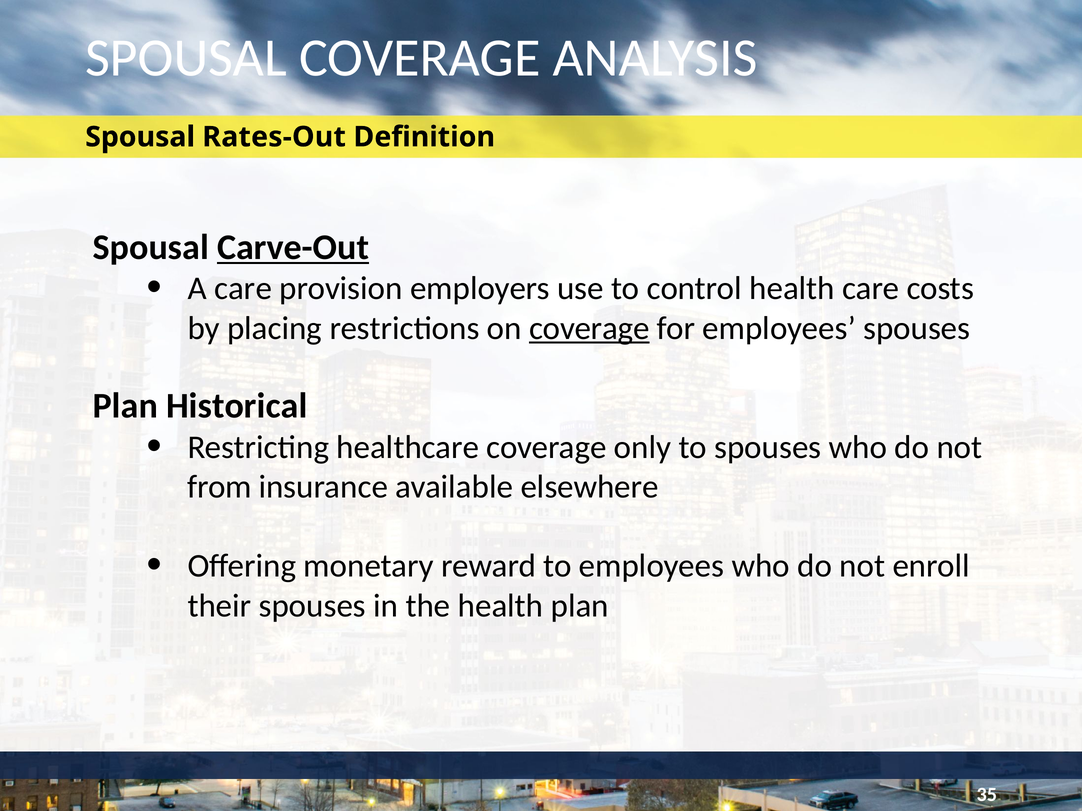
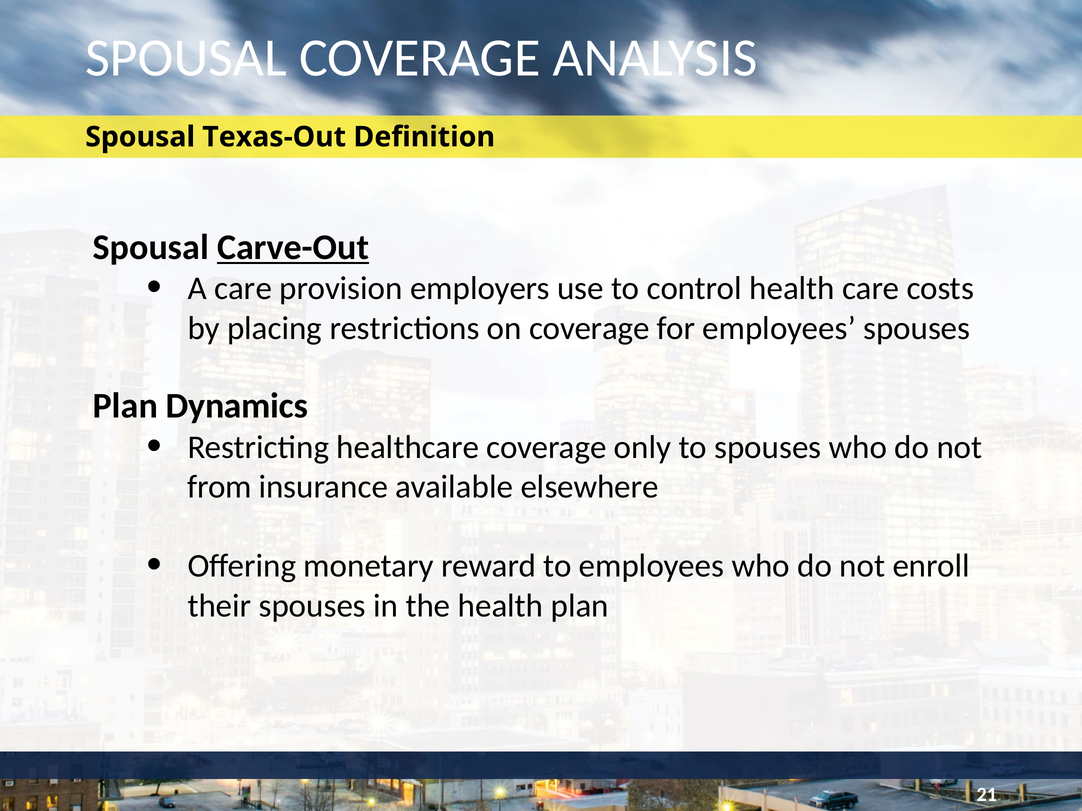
Rates-Out: Rates-Out -> Texas-Out
coverage at (589, 328) underline: present -> none
Historical: Historical -> Dynamics
35: 35 -> 21
